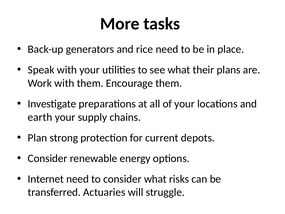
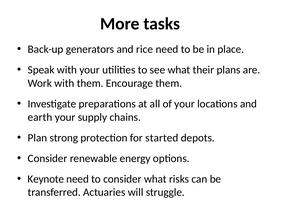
current: current -> started
Internet: Internet -> Keynote
